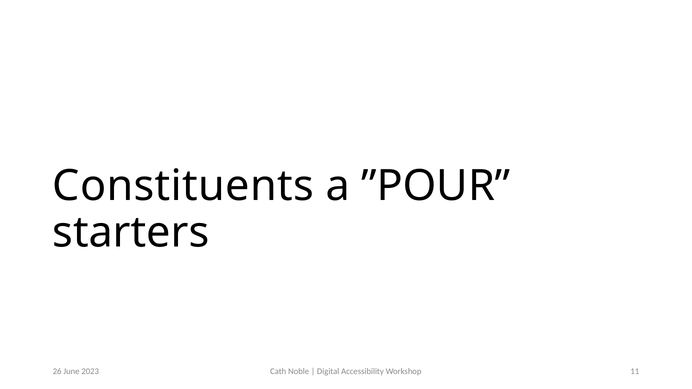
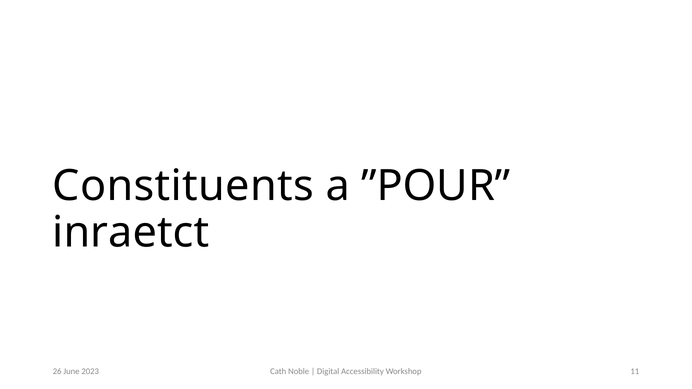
starters: starters -> inraetct
